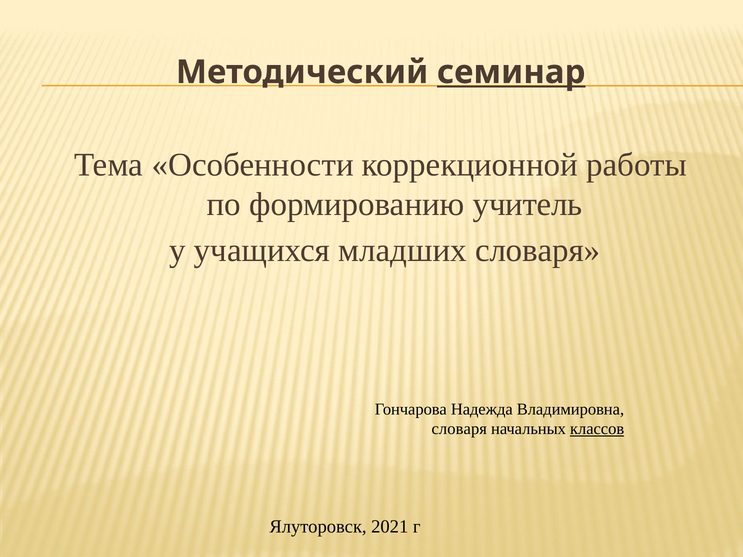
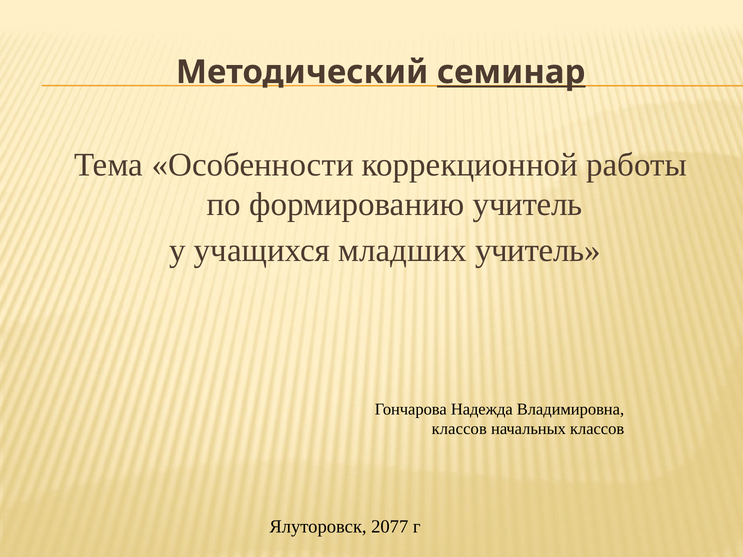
младших словаря: словаря -> учитель
словаря at (459, 429): словаря -> классов
классов at (597, 429) underline: present -> none
2021: 2021 -> 2077
